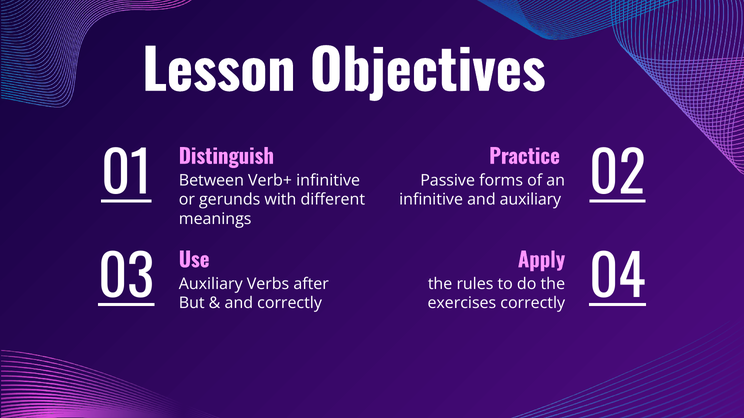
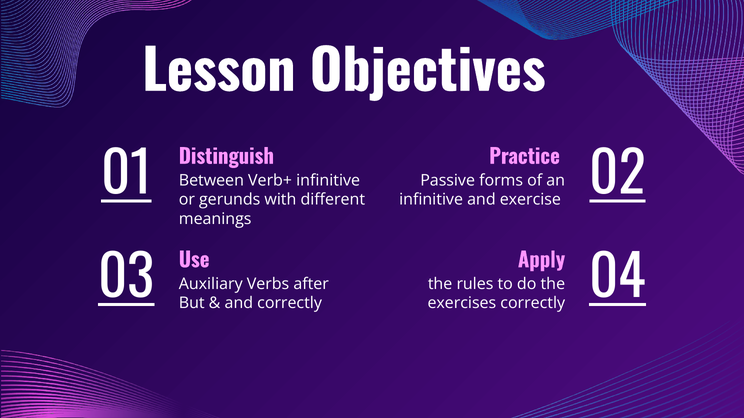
and auxiliary: auxiliary -> exercise
